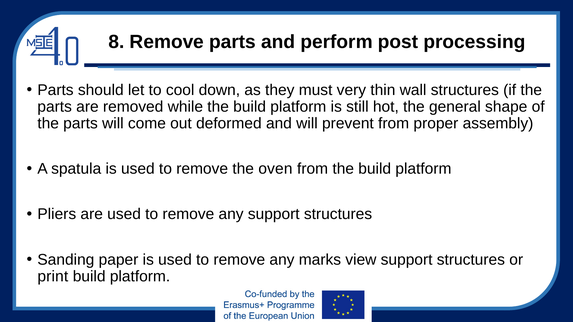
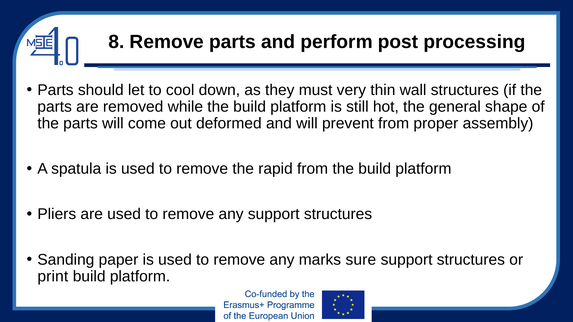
oven: oven -> rapid
view: view -> sure
